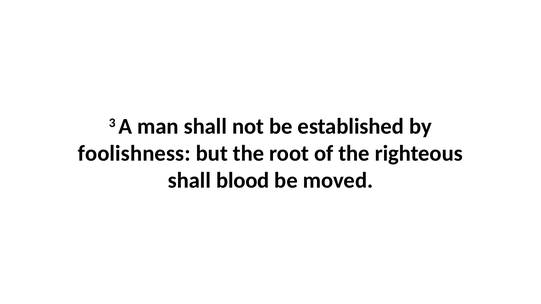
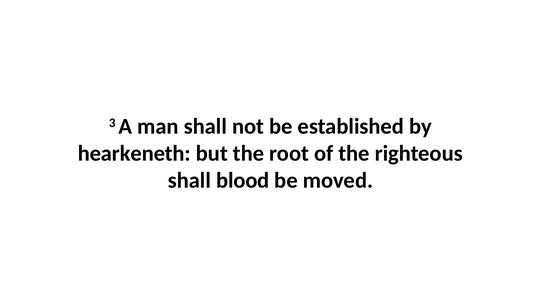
foolishness: foolishness -> hearkeneth
